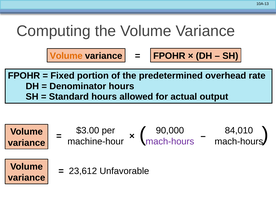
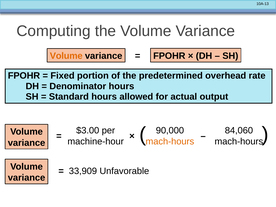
84,010: 84,010 -> 84,060
mach-hours at (170, 142) colour: purple -> orange
23,612: 23,612 -> 33,909
